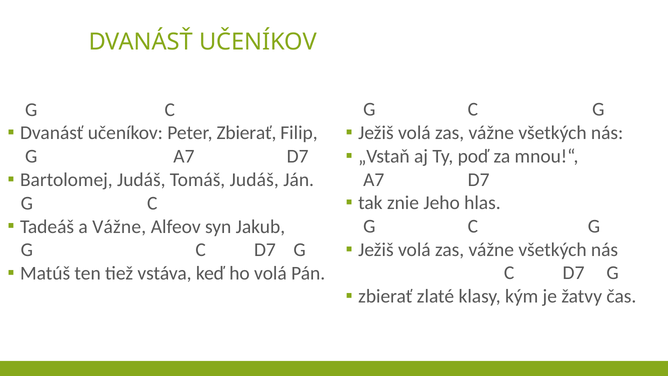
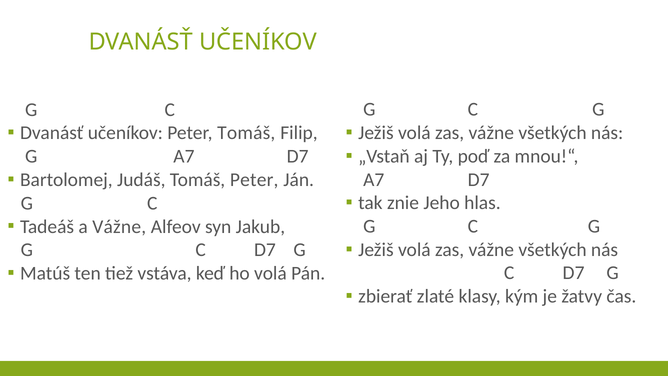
Peter Zbierať: Zbierať -> Tomáš
Tomáš Judáš: Judáš -> Peter
